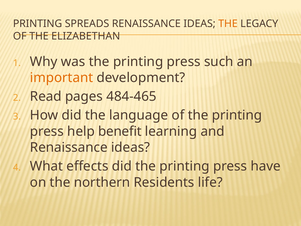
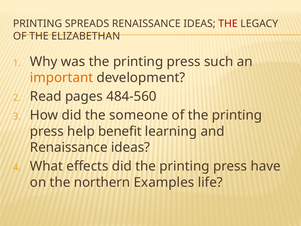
THE at (228, 24) colour: orange -> red
484-465: 484-465 -> 484-560
language: language -> someone
Residents: Residents -> Examples
